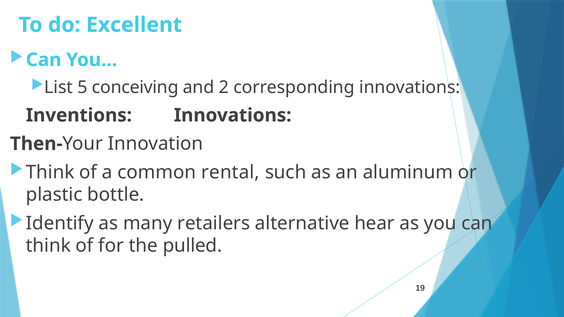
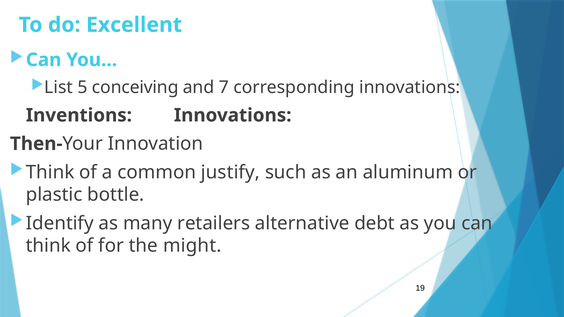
2: 2 -> 7
rental: rental -> justify
hear: hear -> debt
pulled: pulled -> might
